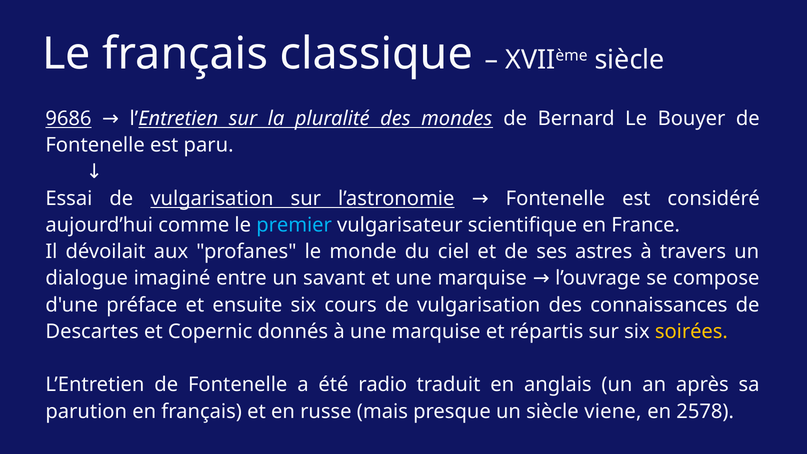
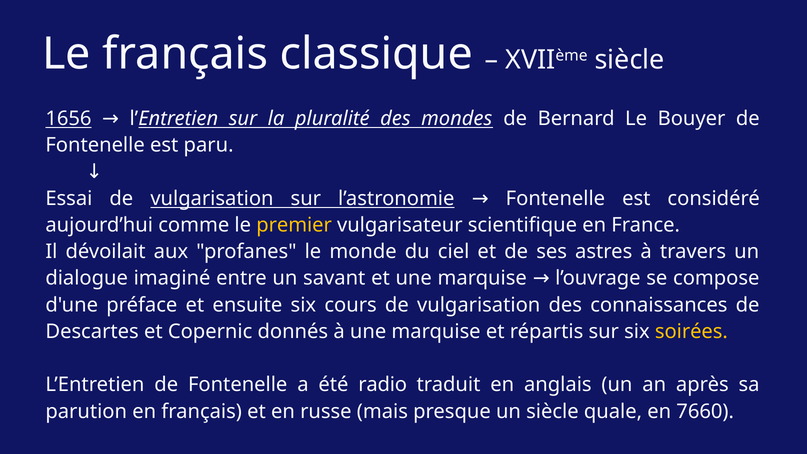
9686: 9686 -> 1656
premier colour: light blue -> yellow
viene: viene -> quale
2578: 2578 -> 7660
